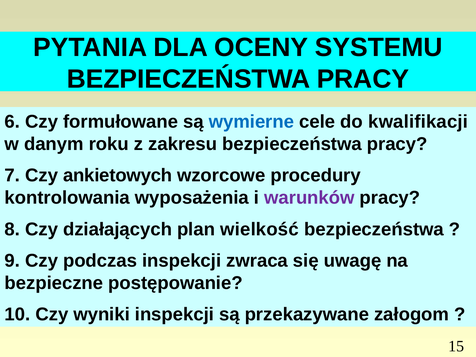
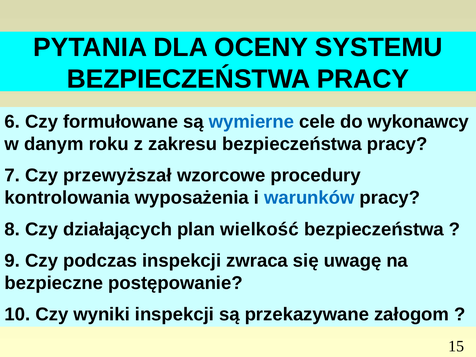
kwalifikacji: kwalifikacji -> wykonawcy
ankietowych: ankietowych -> przewyższał
warunków colour: purple -> blue
